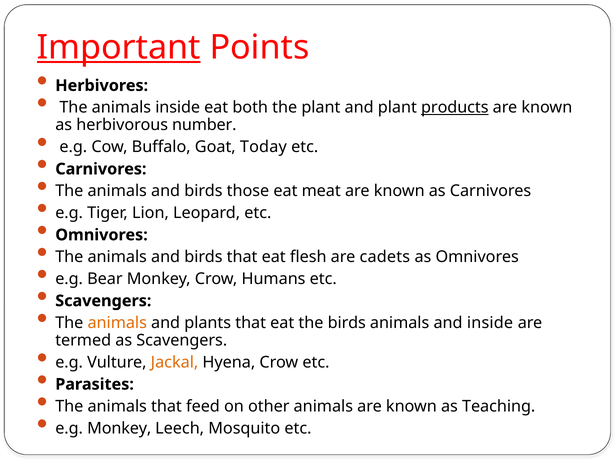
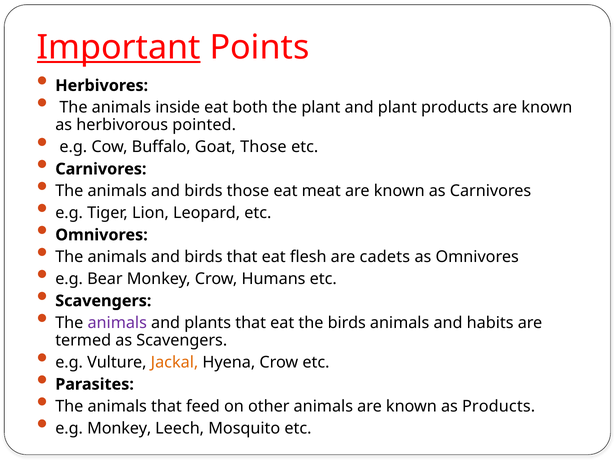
products at (455, 108) underline: present -> none
number: number -> pointed
Goat Today: Today -> Those
animals at (117, 323) colour: orange -> purple
and inside: inside -> habits
as Teaching: Teaching -> Products
